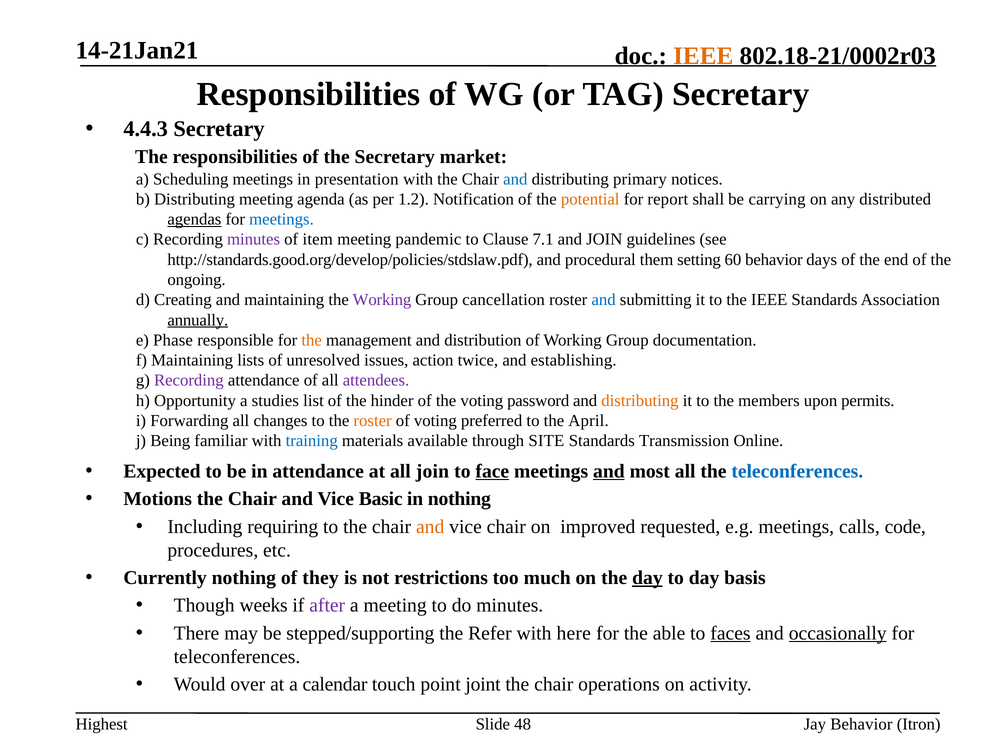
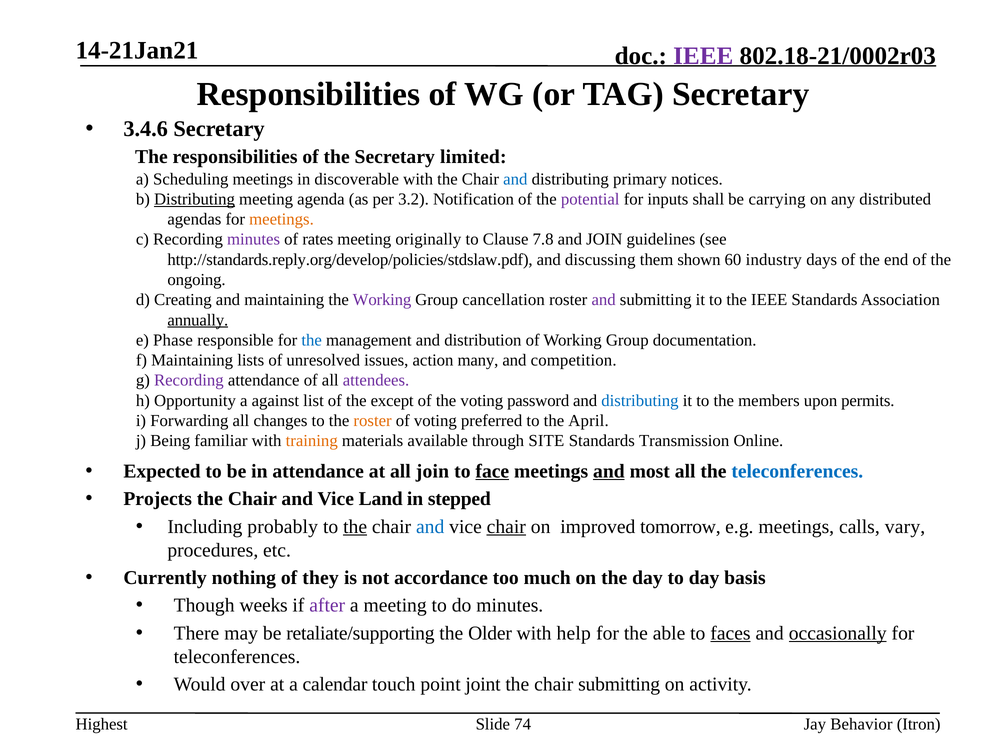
IEEE at (703, 56) colour: orange -> purple
4.4.3: 4.4.3 -> 3.4.6
market: market -> limited
presentation: presentation -> discoverable
Distributing at (194, 199) underline: none -> present
1.2: 1.2 -> 3.2
potential colour: orange -> purple
report: report -> inputs
agendas underline: present -> none
meetings at (282, 219) colour: blue -> orange
item: item -> rates
pandemic: pandemic -> originally
7.1: 7.1 -> 7.8
http://standards.good.org/develop/policies/stdslaw.pdf: http://standards.good.org/develop/policies/stdslaw.pdf -> http://standards.reply.org/develop/policies/stdslaw.pdf
procedural: procedural -> discussing
setting: setting -> shown
60 behavior: behavior -> industry
and at (604, 300) colour: blue -> purple
the at (312, 340) colour: orange -> blue
twice: twice -> many
establishing: establishing -> competition
studies: studies -> against
hinder: hinder -> except
distributing at (640, 401) colour: orange -> blue
training colour: blue -> orange
Motions: Motions -> Projects
Basic: Basic -> Land
in nothing: nothing -> stepped
requiring: requiring -> probably
the at (355, 527) underline: none -> present
and at (430, 527) colour: orange -> blue
chair at (506, 527) underline: none -> present
requested: requested -> tomorrow
code: code -> vary
restrictions: restrictions -> accordance
day at (647, 578) underline: present -> none
stepped/supporting: stepped/supporting -> retaliate/supporting
Refer: Refer -> Older
here: here -> help
chair operations: operations -> submitting
48: 48 -> 74
